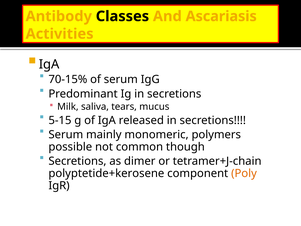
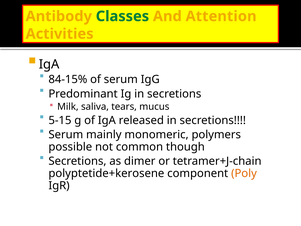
Classes colour: black -> green
Ascariasis: Ascariasis -> Attention
70-15%: 70-15% -> 84-15%
